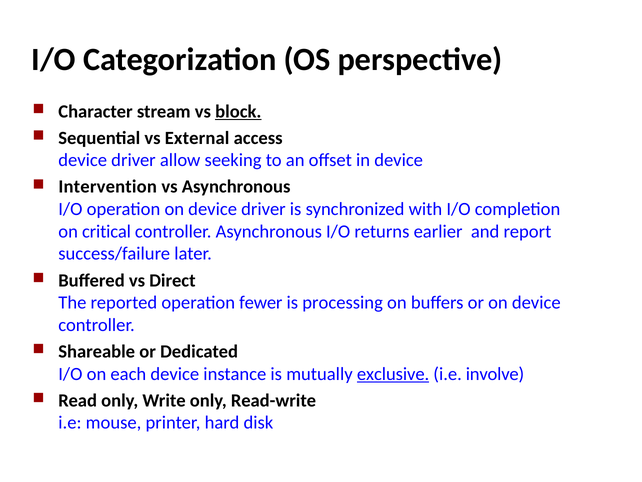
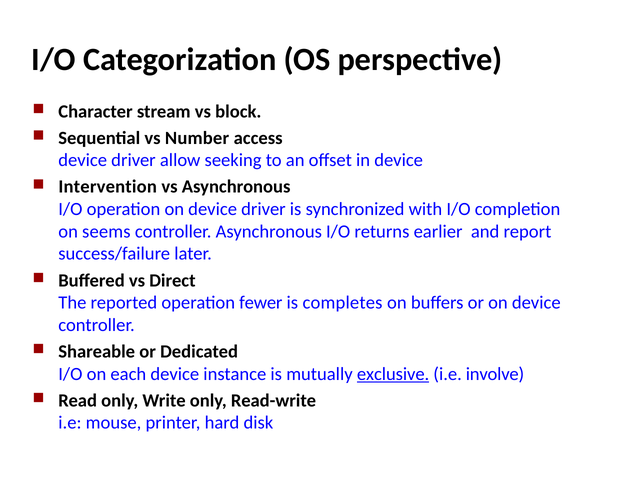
block underline: present -> none
External: External -> Number
critical: critical -> seems
processing: processing -> completes
